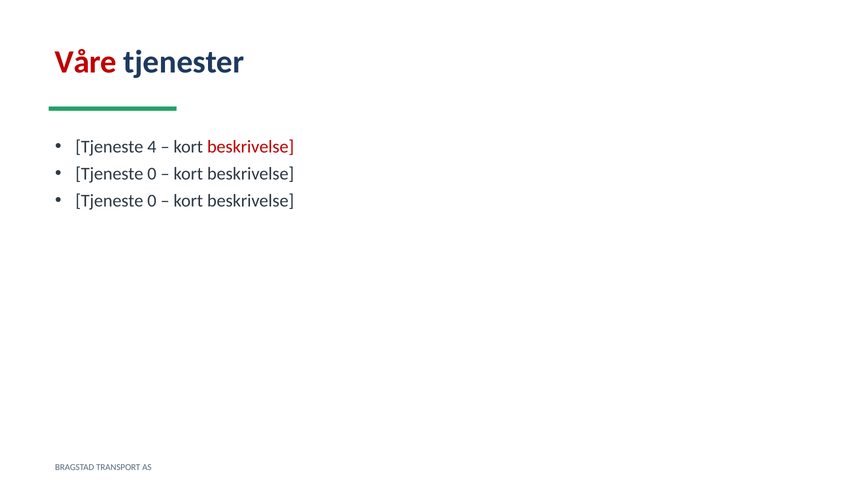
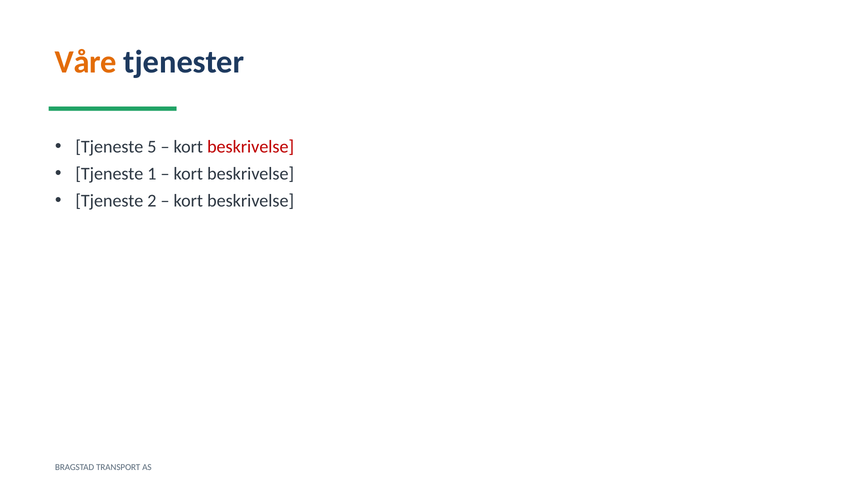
Våre colour: red -> orange
4: 4 -> 5
0 at (152, 174): 0 -> 1
0 at (152, 201): 0 -> 2
